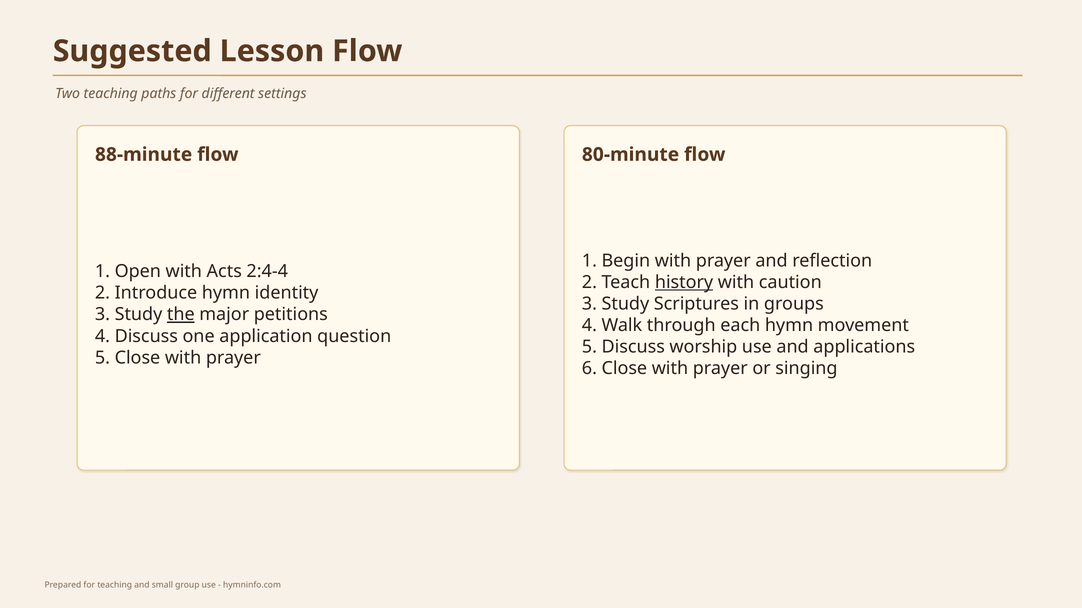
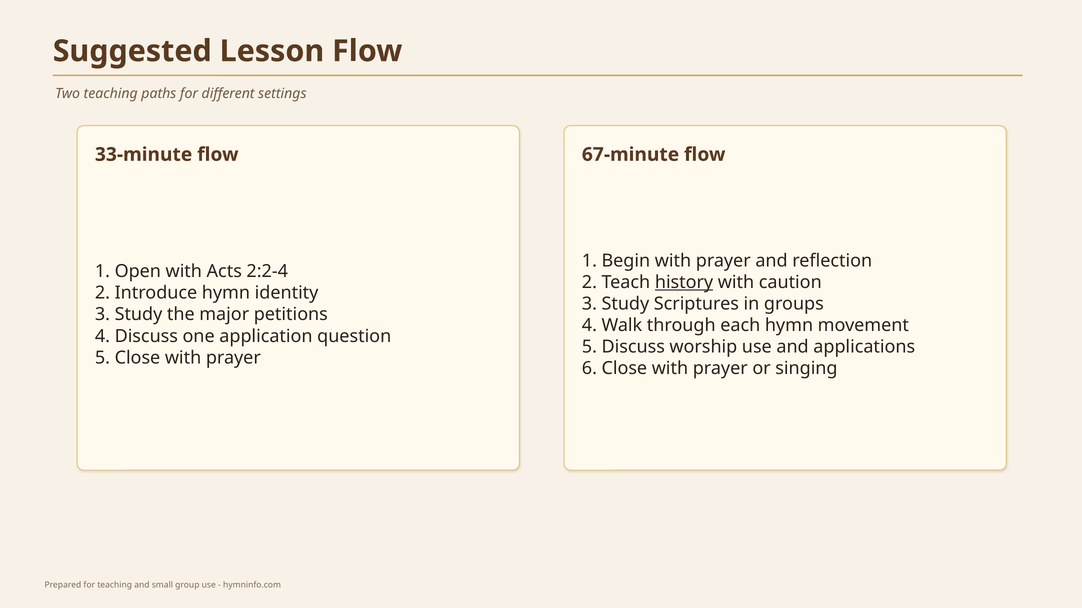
88-minute: 88-minute -> 33-minute
80-minute: 80-minute -> 67-minute
2:4-4: 2:4-4 -> 2:2-4
the underline: present -> none
